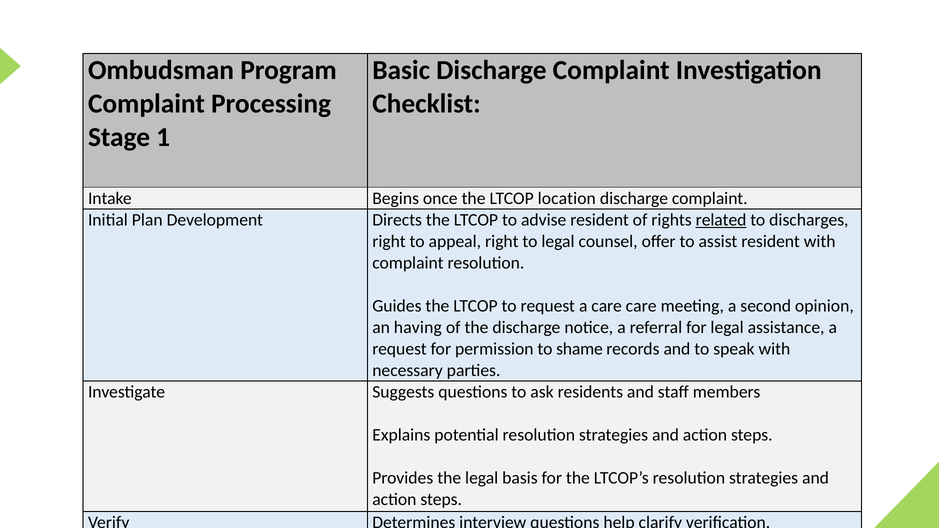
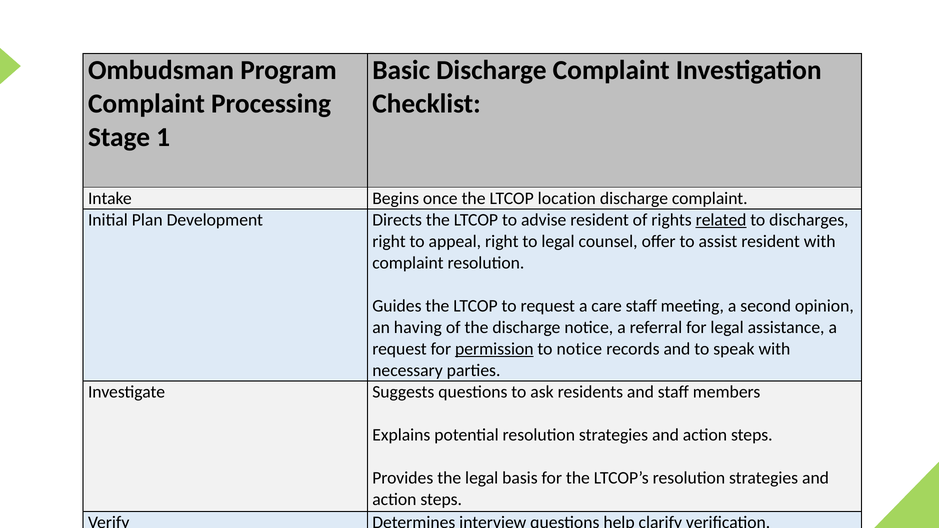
care care: care -> staff
permission underline: none -> present
to shame: shame -> notice
